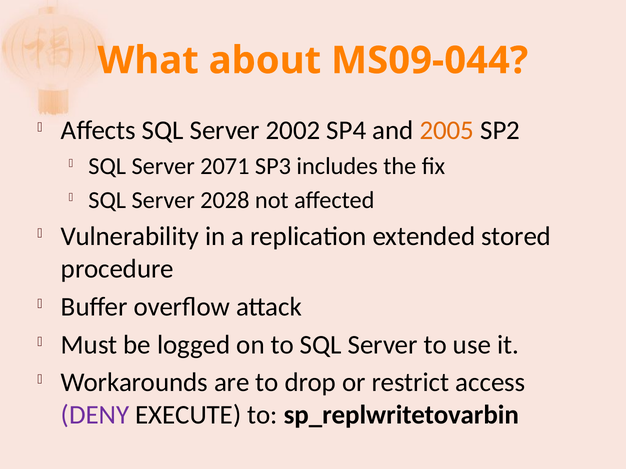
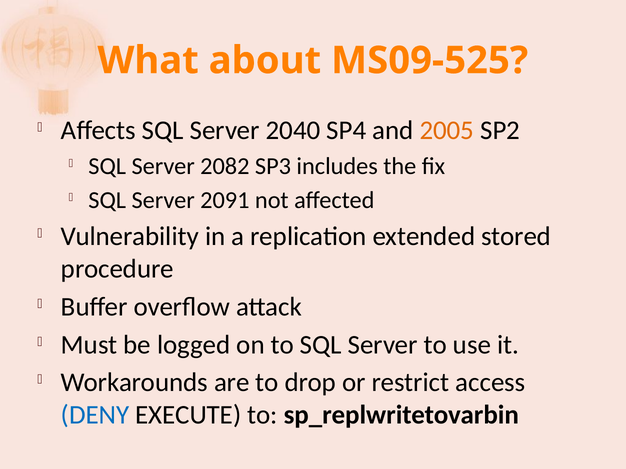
MS09-044: MS09-044 -> MS09-525
2002: 2002 -> 2040
2071: 2071 -> 2082
2028: 2028 -> 2091
DENY colour: purple -> blue
